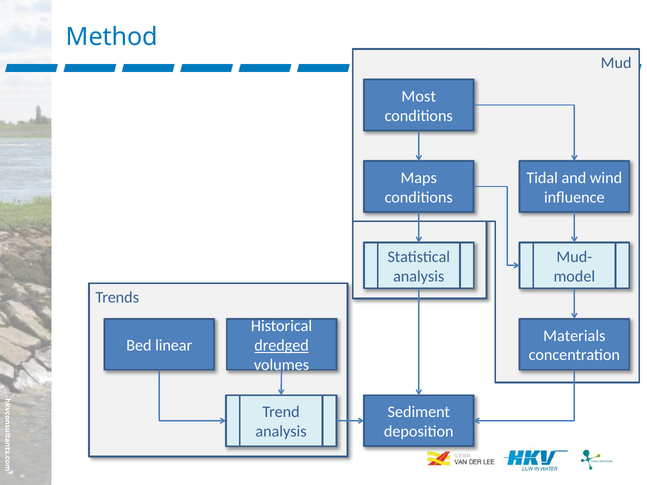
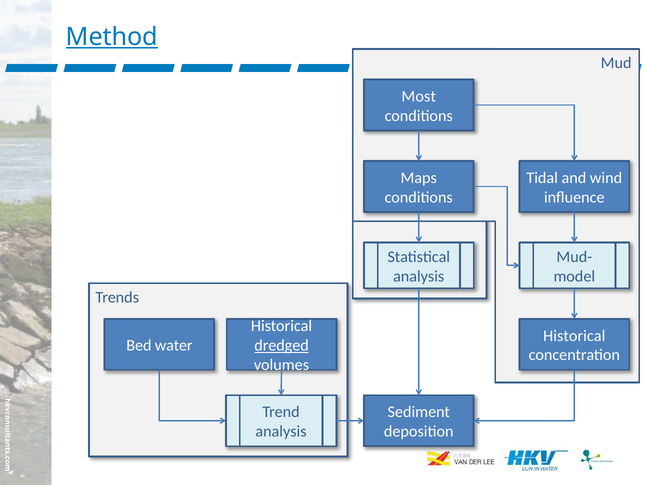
Method underline: none -> present
Materials at (574, 336): Materials -> Historical
linear: linear -> water
